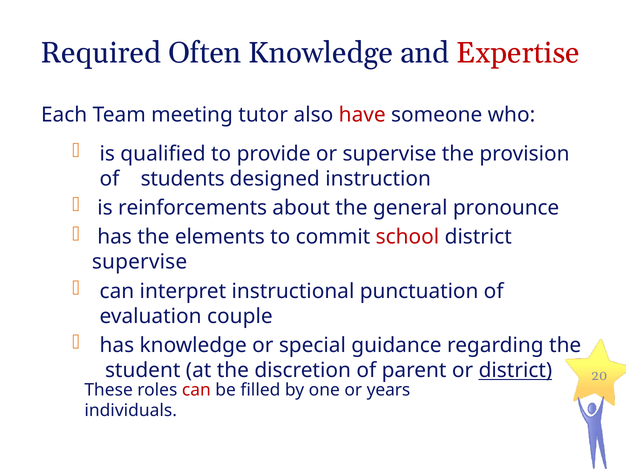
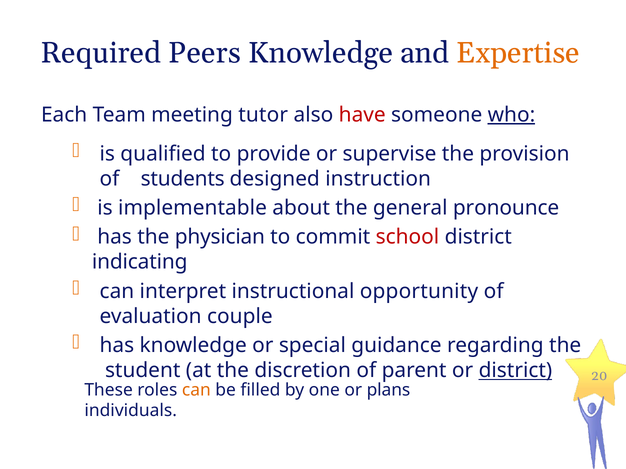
Often: Often -> Peers
Expertise colour: red -> orange
who underline: none -> present
reinforcements: reinforcements -> implementable
elements: elements -> physician
supervise at (140, 262): supervise -> indicating
punctuation: punctuation -> opportunity
can at (196, 390) colour: red -> orange
years: years -> plans
